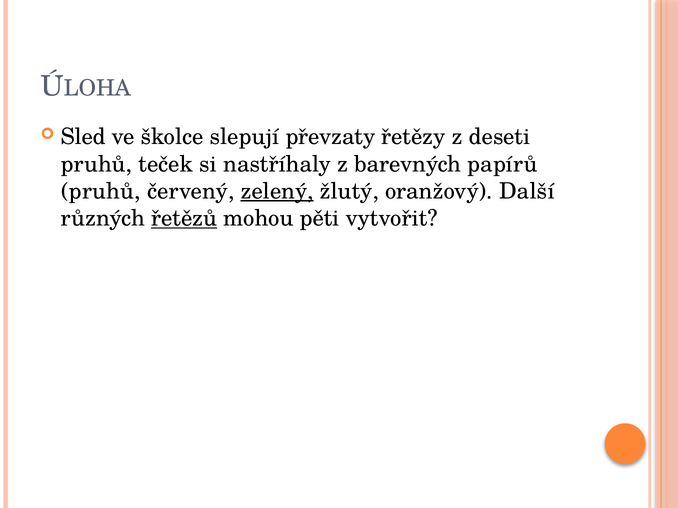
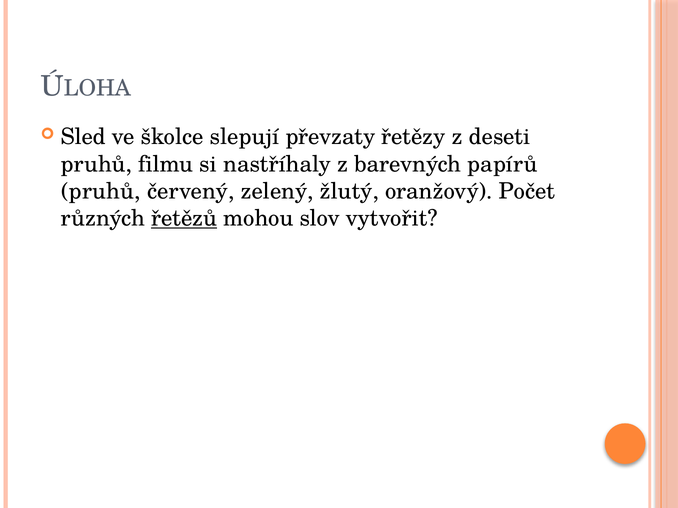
teček: teček -> filmu
zelený underline: present -> none
Další: Další -> Počet
pěti: pěti -> slov
